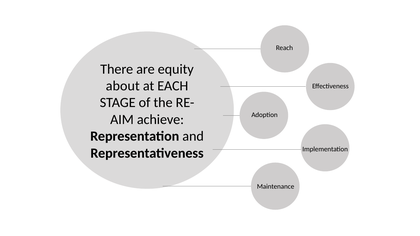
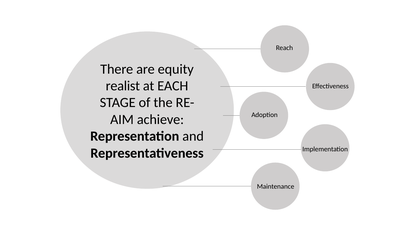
about: about -> realist
